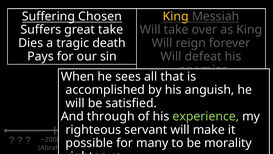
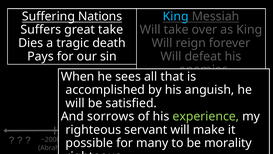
Chosen: Chosen -> Nations
King at (176, 16) colour: yellow -> light blue
through: through -> sorrows
